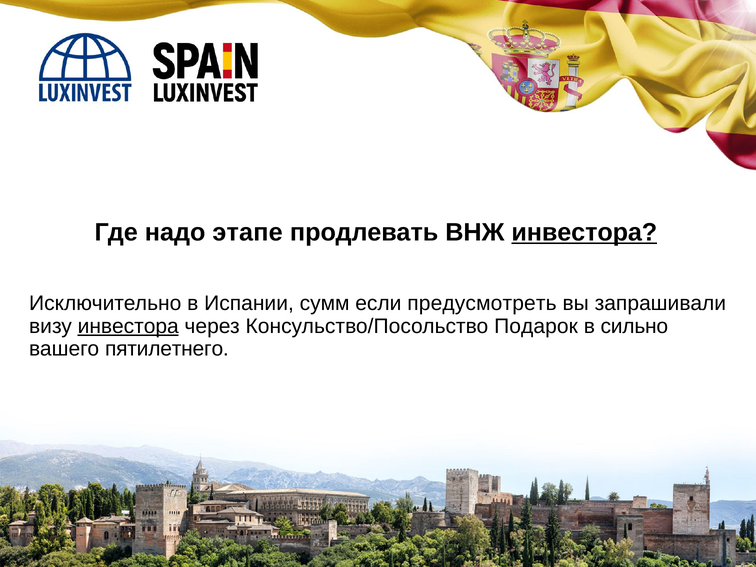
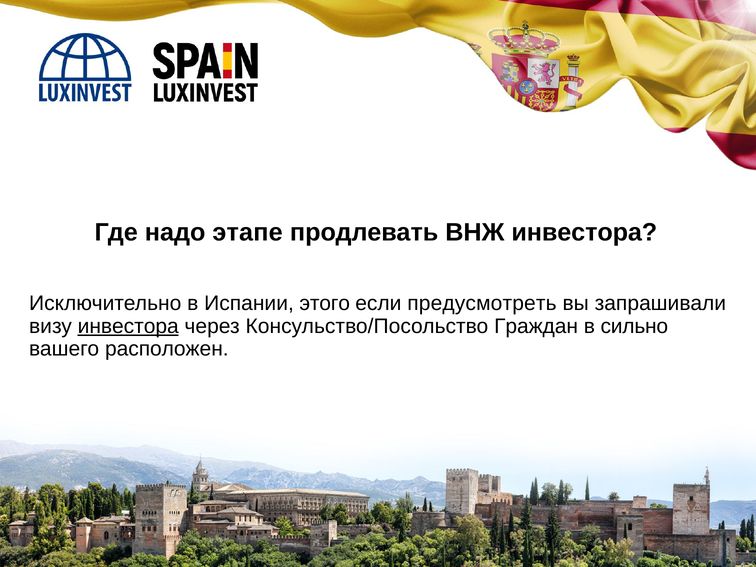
инвестора at (584, 232) underline: present -> none
сумм: сумм -> этого
Подарок: Подарок -> Граждан
пятилетнего: пятилетнего -> расположен
